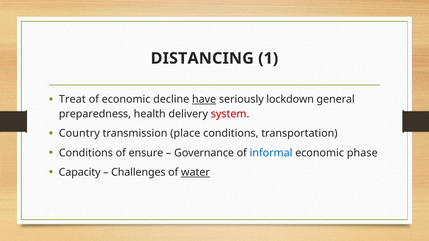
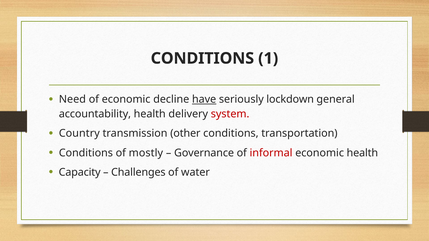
DISTANCING at (202, 58): DISTANCING -> CONDITIONS
Treat: Treat -> Need
preparedness: preparedness -> accountability
place: place -> other
ensure: ensure -> mostly
informal colour: blue -> red
economic phase: phase -> health
water underline: present -> none
